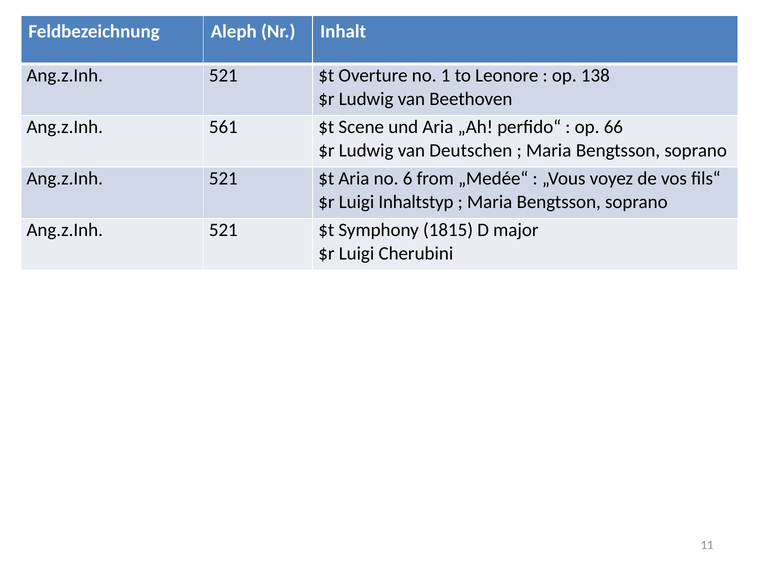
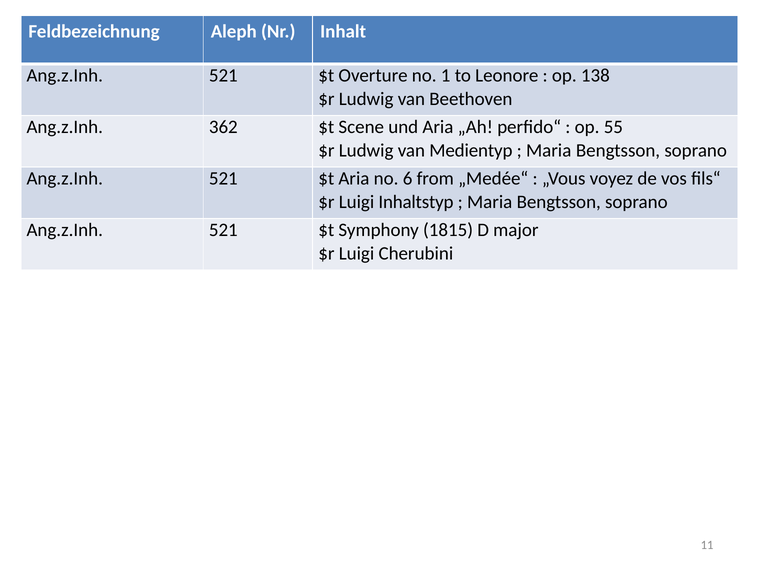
561: 561 -> 362
66: 66 -> 55
Deutschen: Deutschen -> Medientyp
